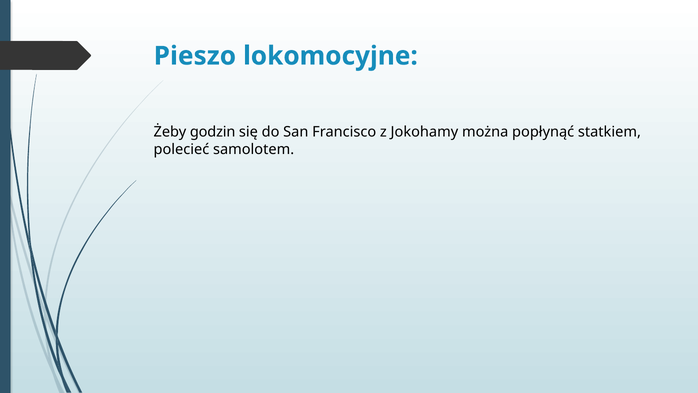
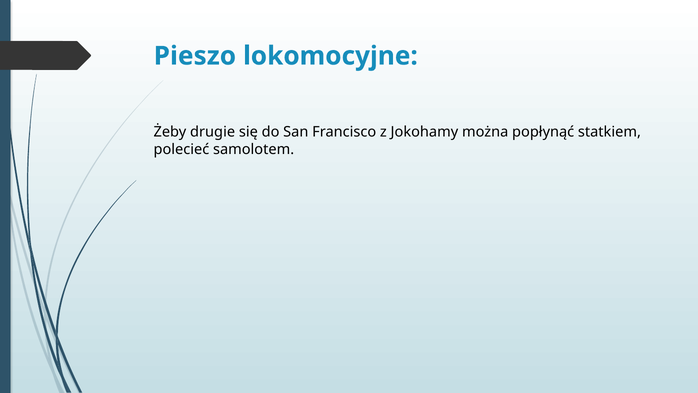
godzin: godzin -> drugie
